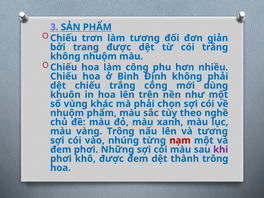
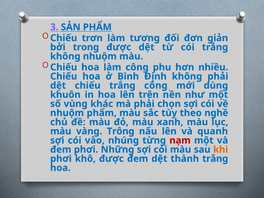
trang: trang -> trong
và tương: tương -> quanh
khi colour: purple -> orange
thành trông: trông -> trắng
